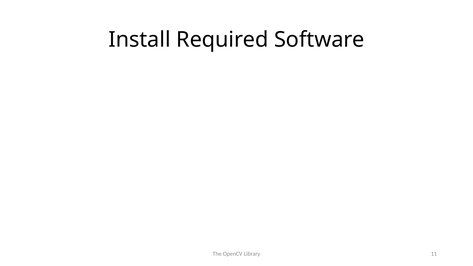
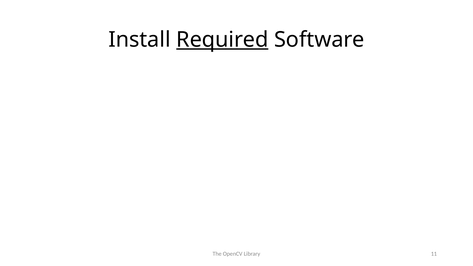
Required underline: none -> present
